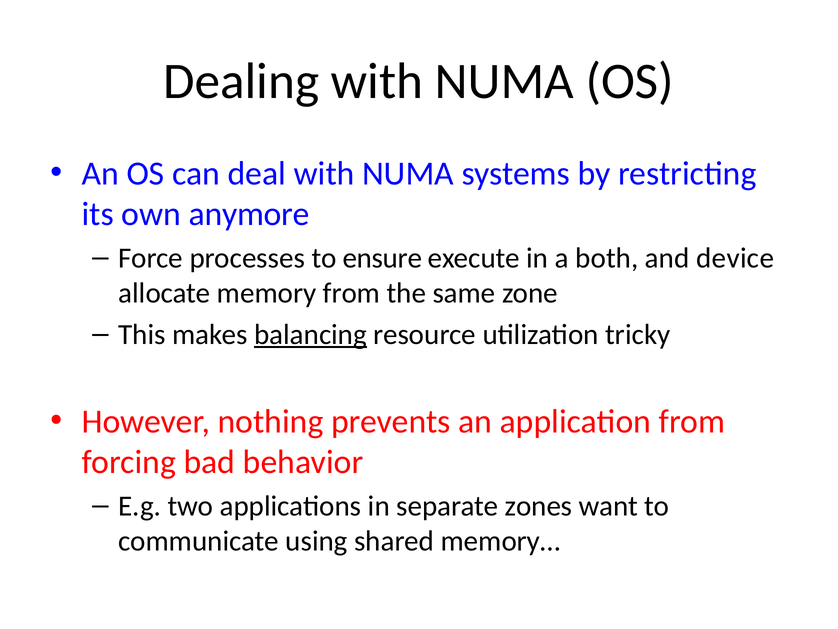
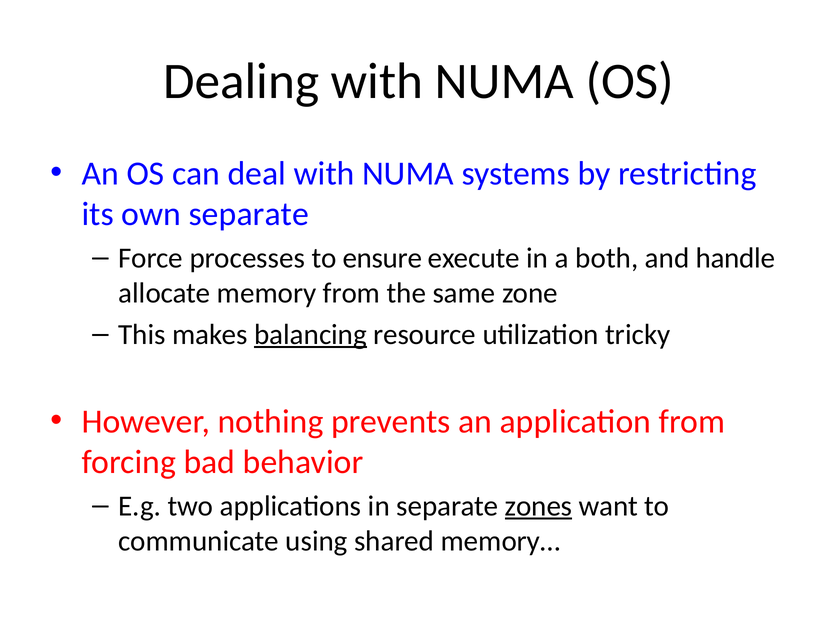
own anymore: anymore -> separate
device: device -> handle
zones underline: none -> present
